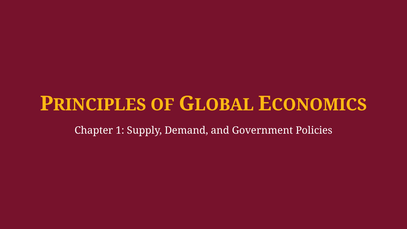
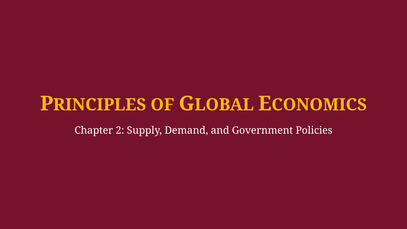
1: 1 -> 2
